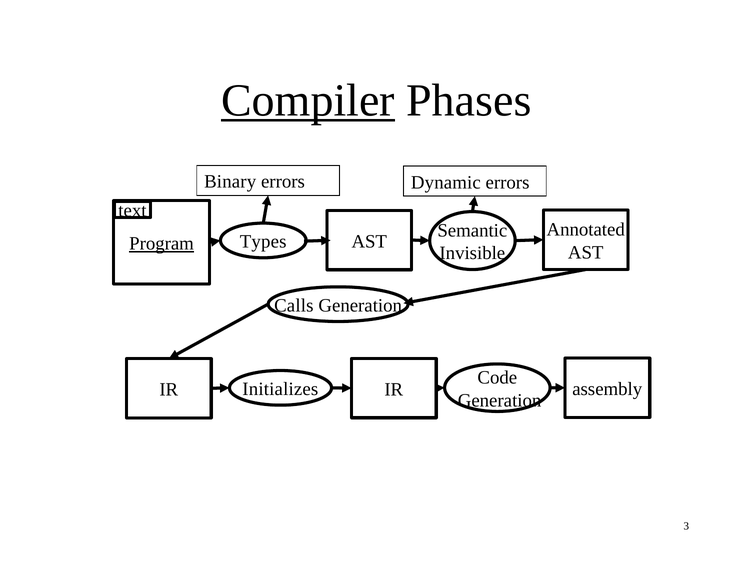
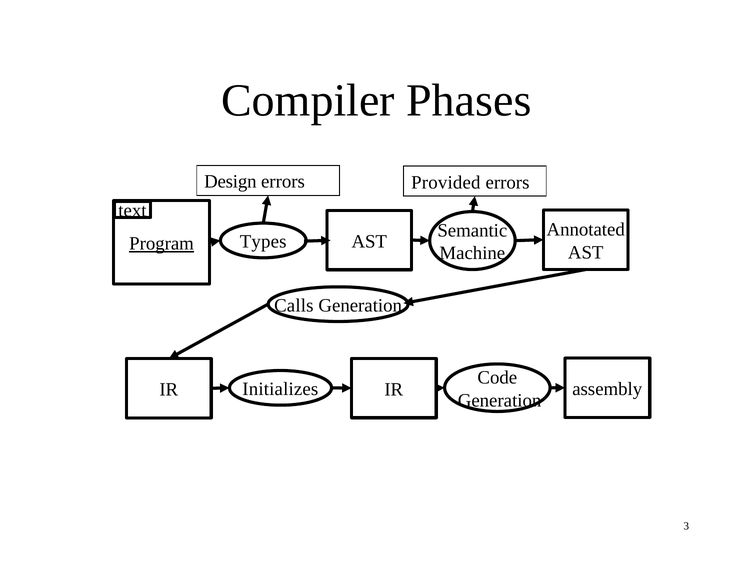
Compiler underline: present -> none
Binary: Binary -> Design
Dynamic: Dynamic -> Provided
Invisible: Invisible -> Machine
